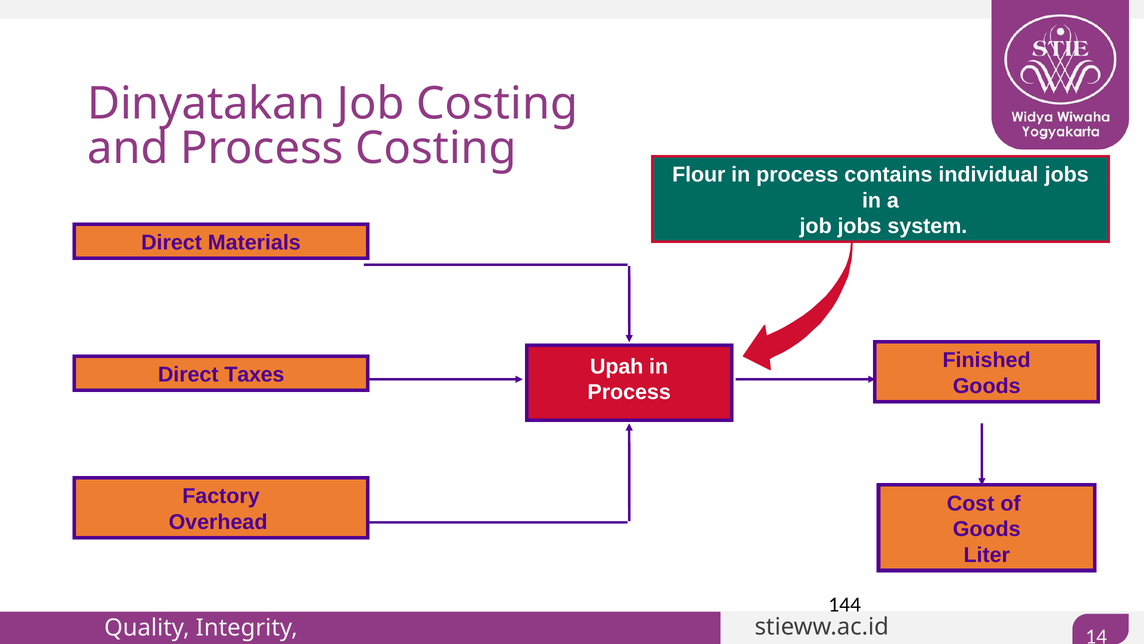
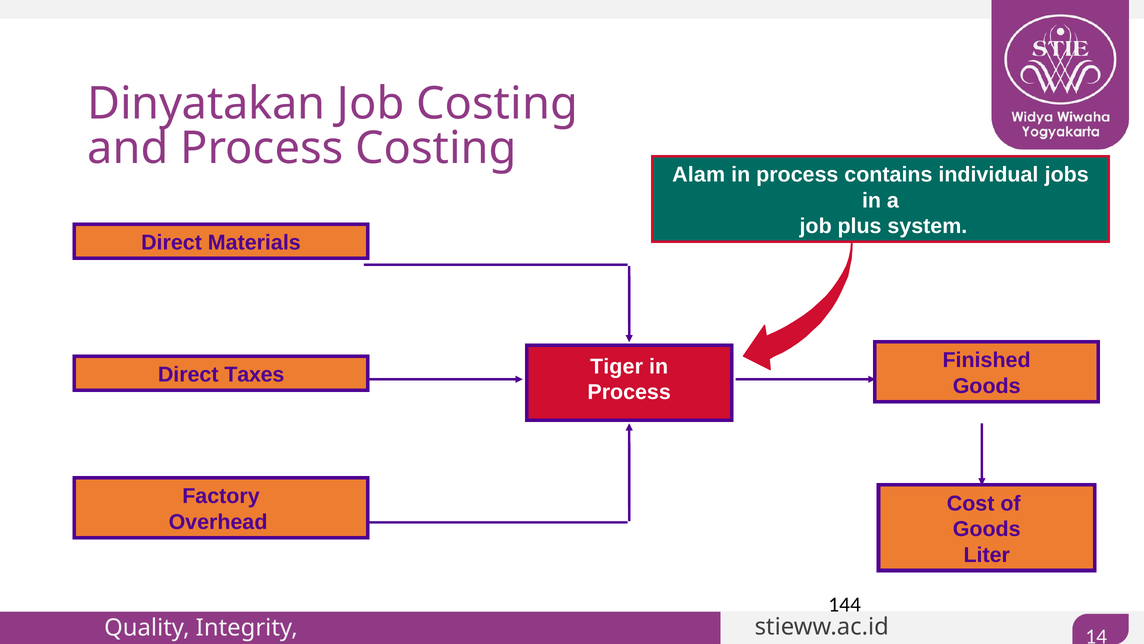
Flour: Flour -> Alam
job jobs: jobs -> plus
Upah: Upah -> Tiger
